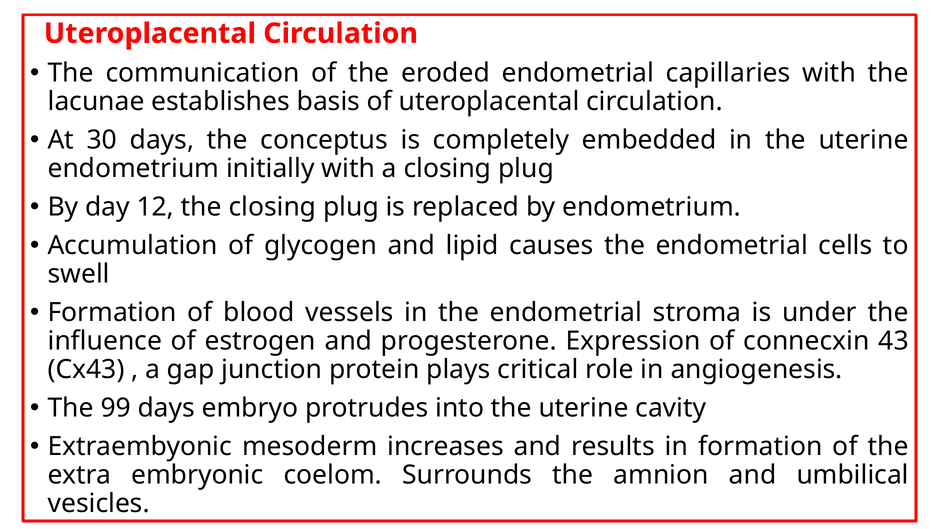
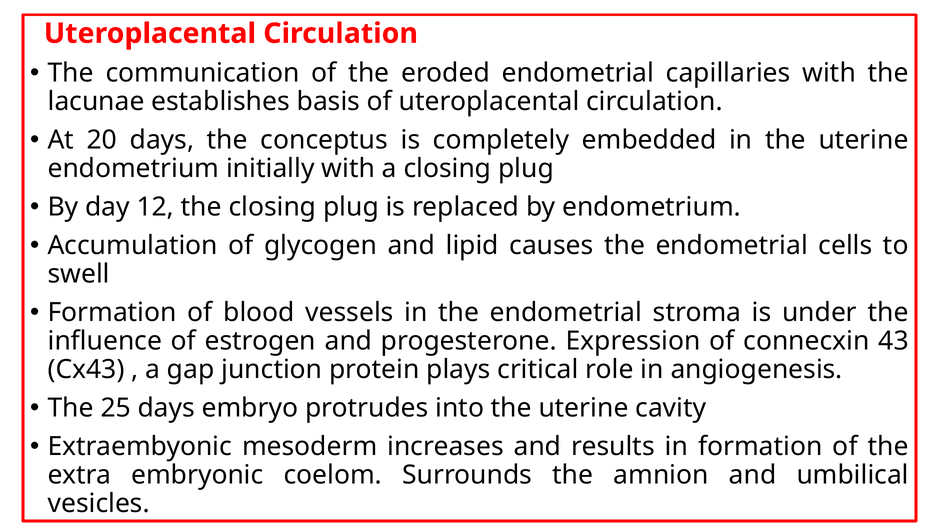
30: 30 -> 20
99: 99 -> 25
